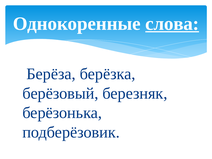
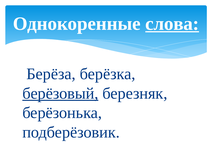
берёзовый underline: none -> present
